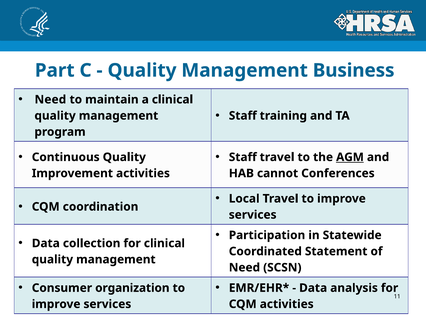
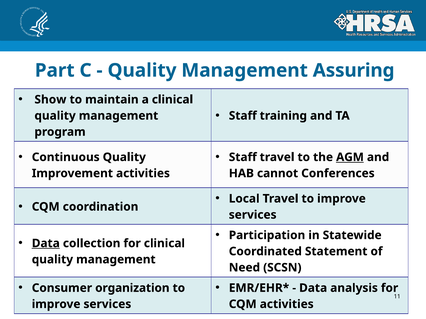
Business: Business -> Assuring
Need at (50, 100): Need -> Show
Data at (46, 244) underline: none -> present
